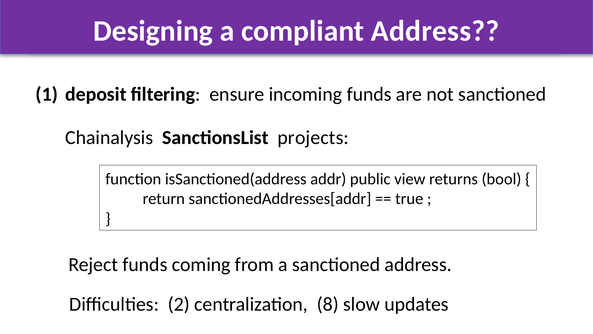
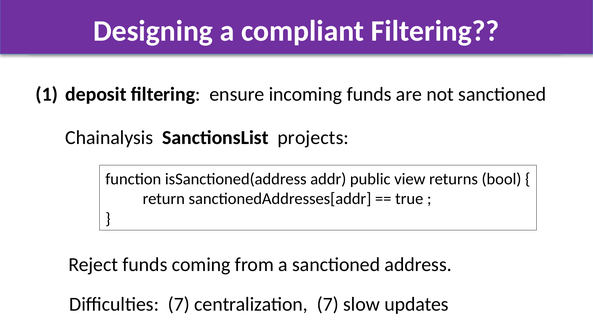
compliant Address: Address -> Filtering
Difficulties 2: 2 -> 7
centralization 8: 8 -> 7
